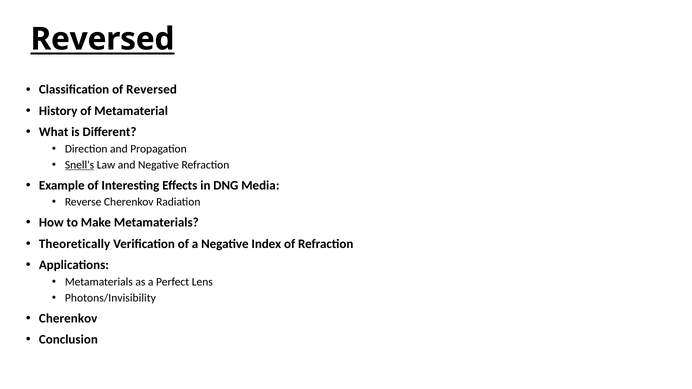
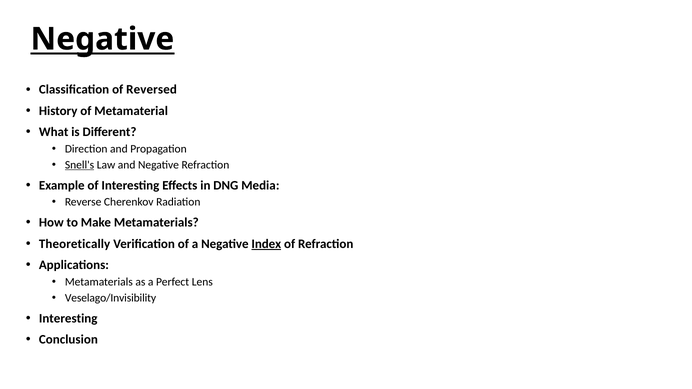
Reversed at (102, 39): Reversed -> Negative
Index underline: none -> present
Photons/Invisibility: Photons/Invisibility -> Veselago/Invisibility
Cherenkov at (68, 319): Cherenkov -> Interesting
